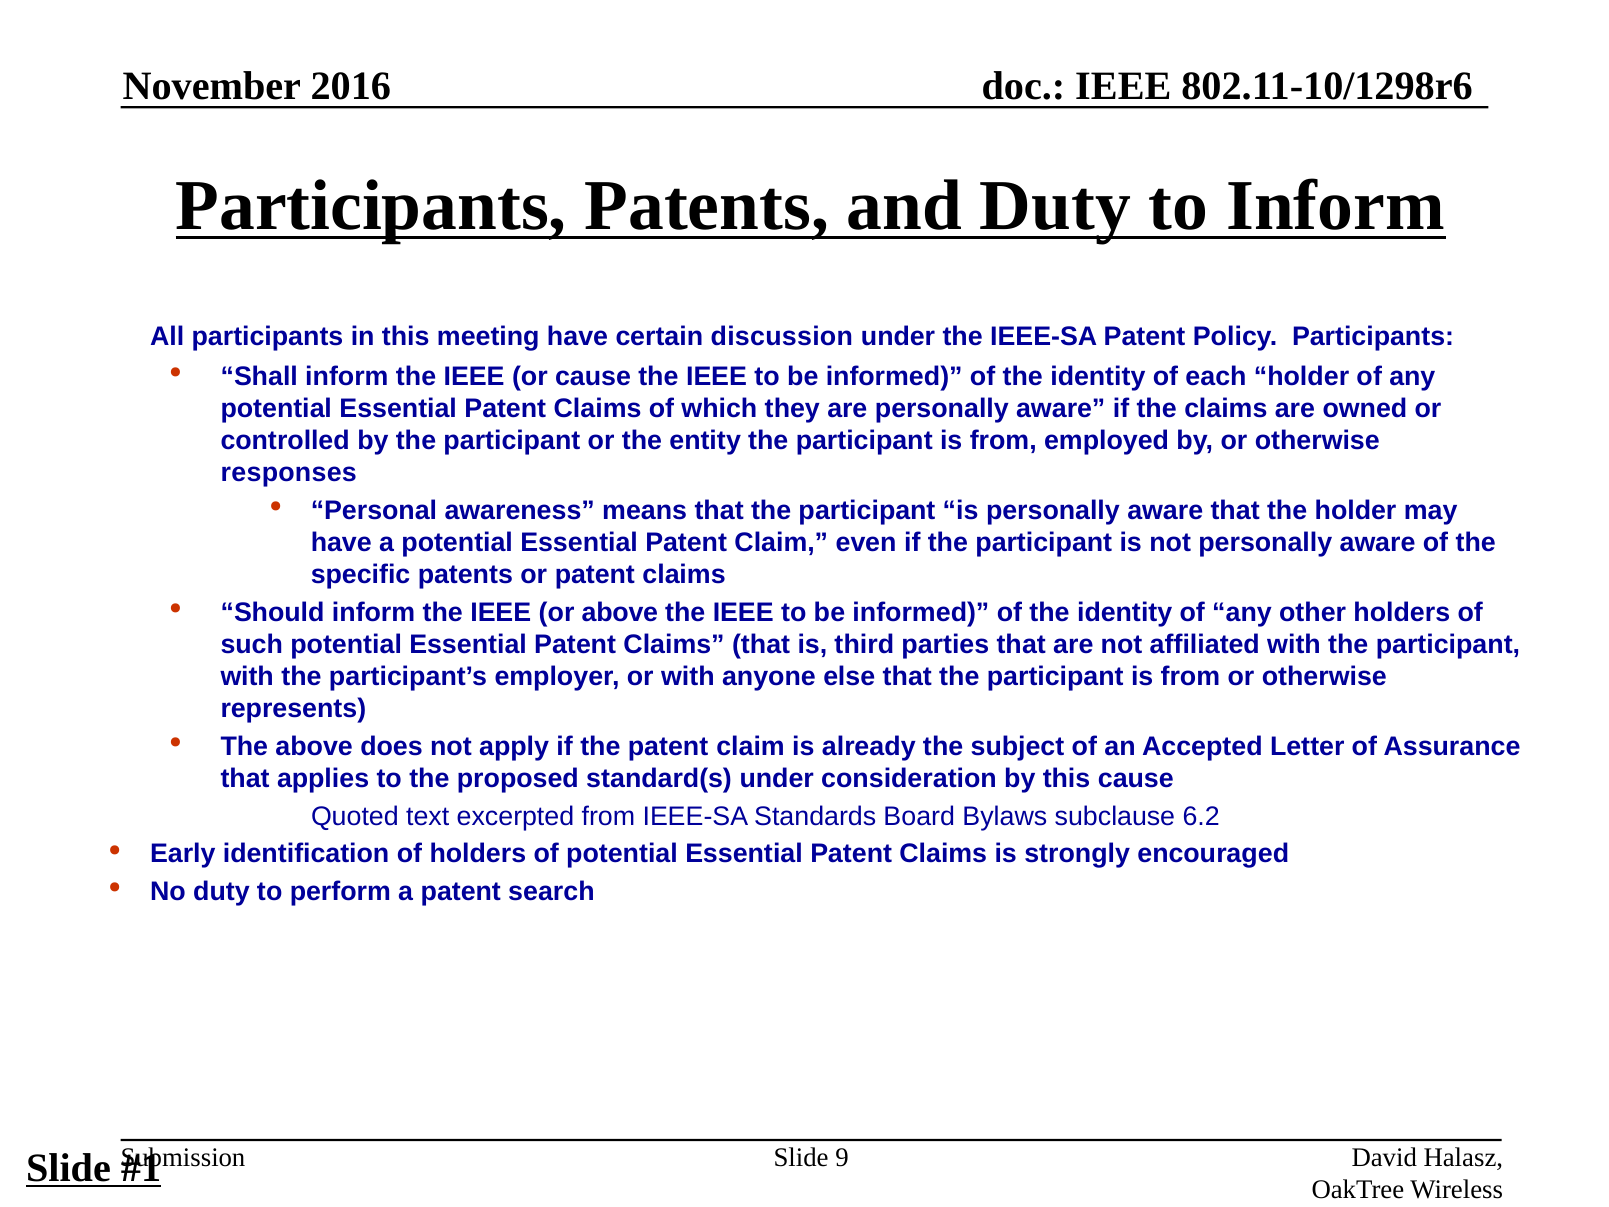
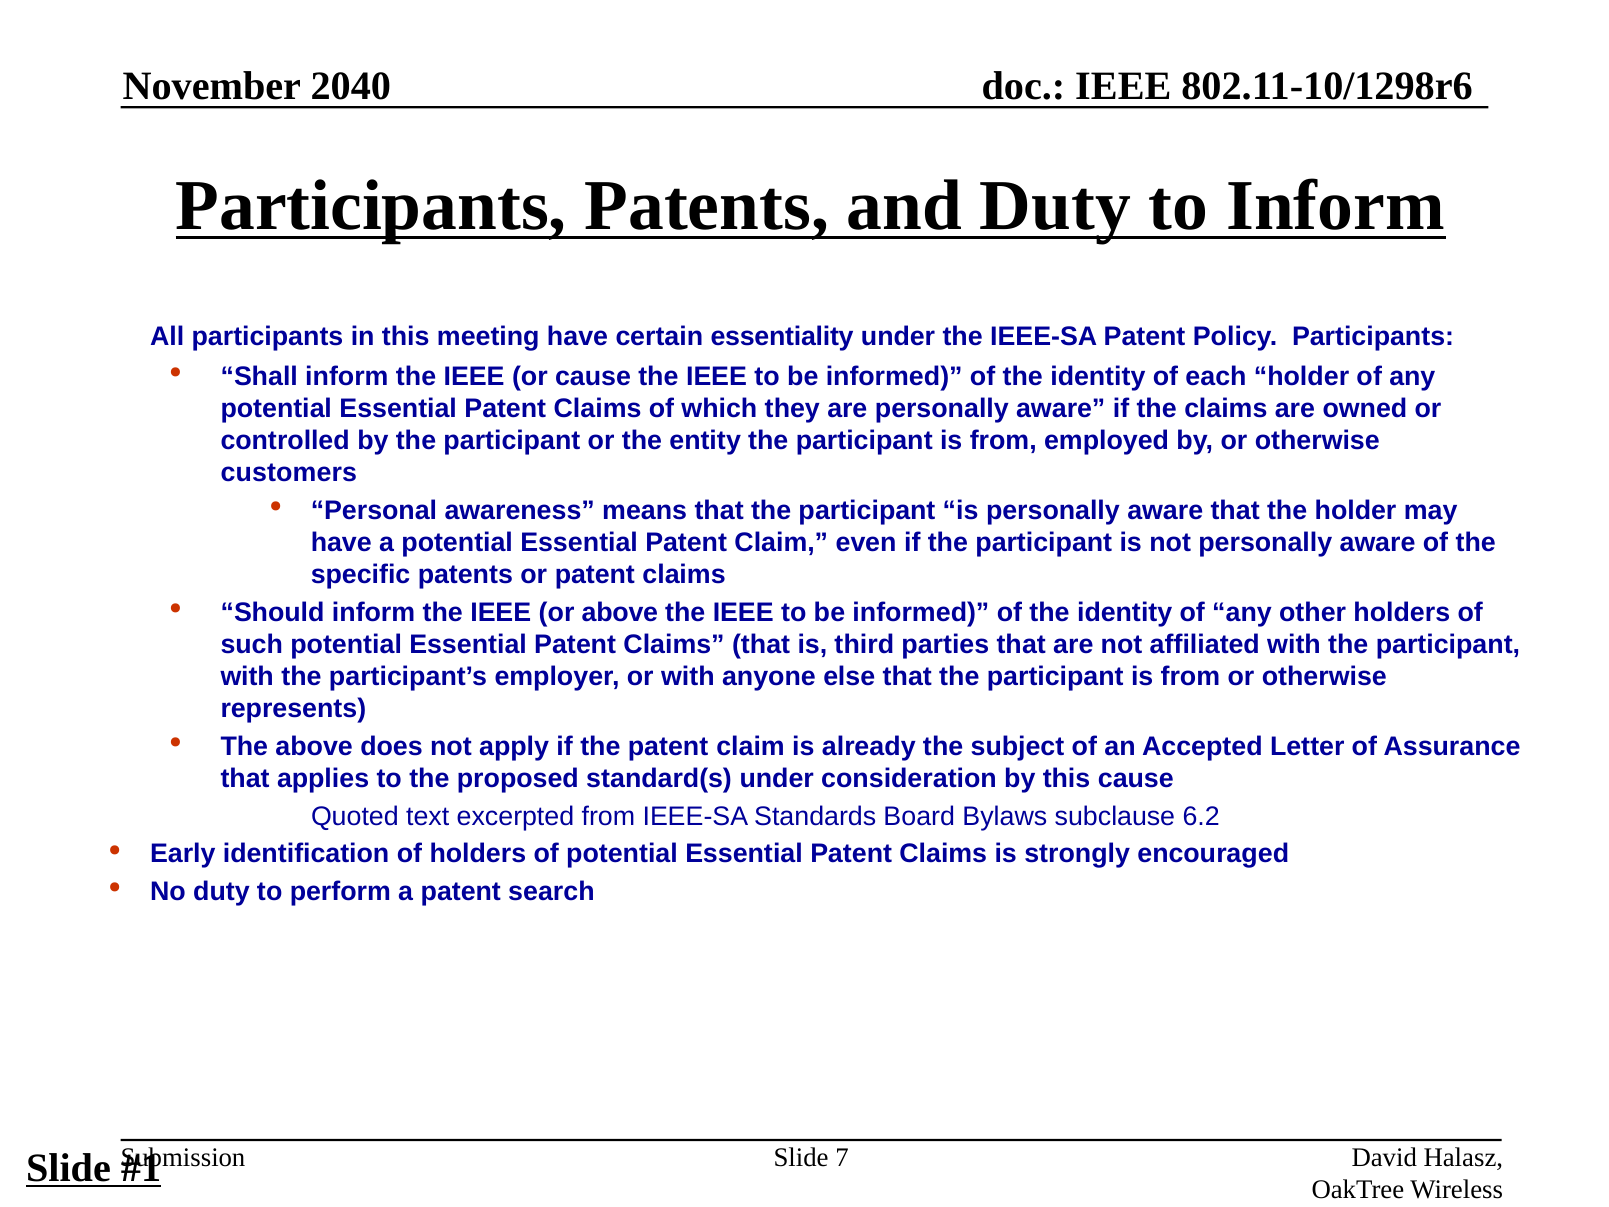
2016: 2016 -> 2040
discussion: discussion -> essentiality
responses: responses -> customers
9: 9 -> 7
